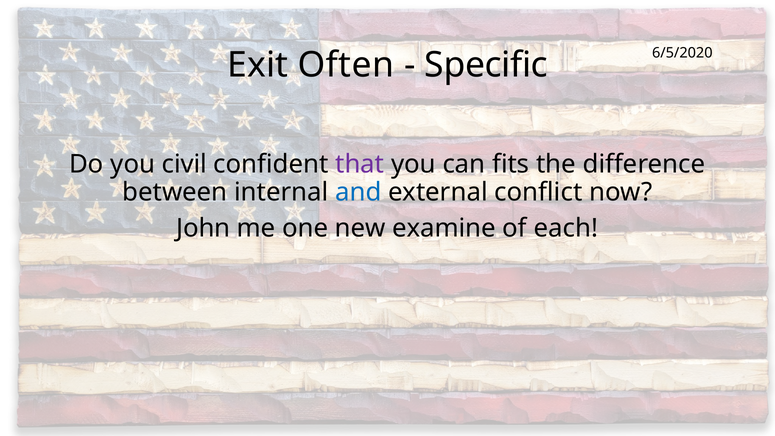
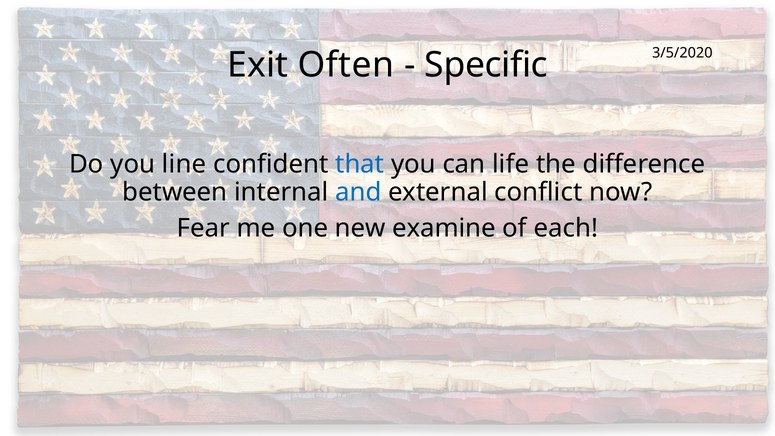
6/5/2020: 6/5/2020 -> 3/5/2020
civil: civil -> line
that colour: purple -> blue
fits: fits -> life
John: John -> Fear
